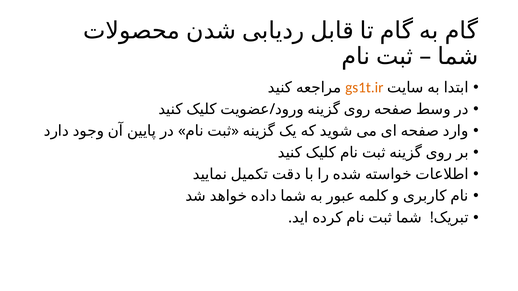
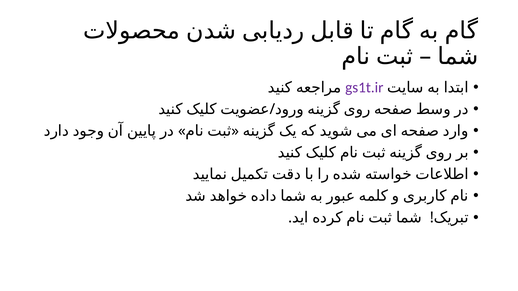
gs1t.ir colour: orange -> purple
